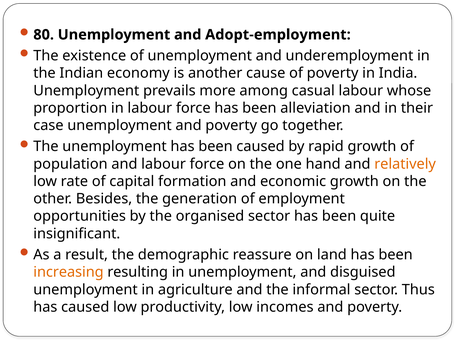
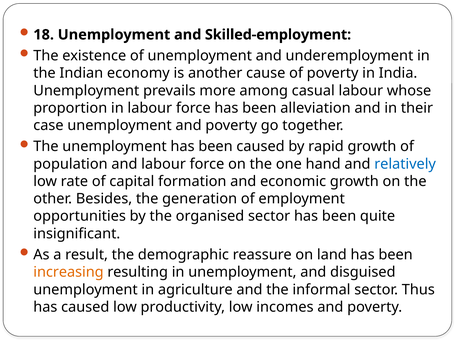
80: 80 -> 18
Adopt-employment: Adopt-employment -> Skilled-employment
relatively colour: orange -> blue
